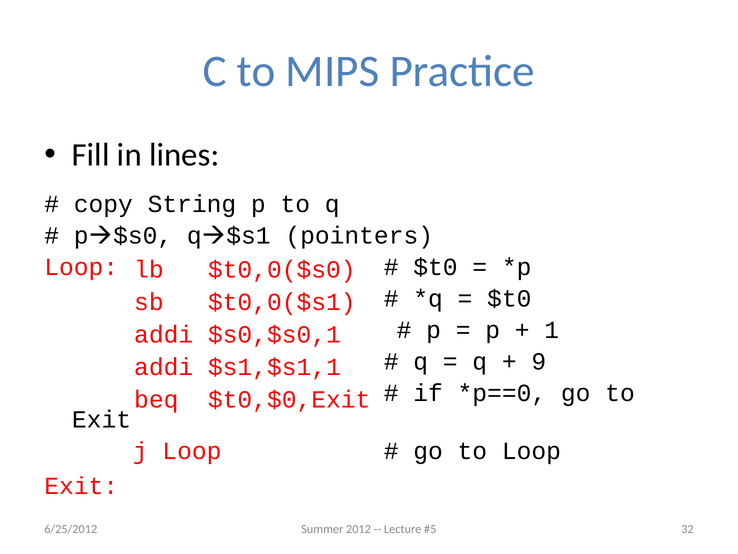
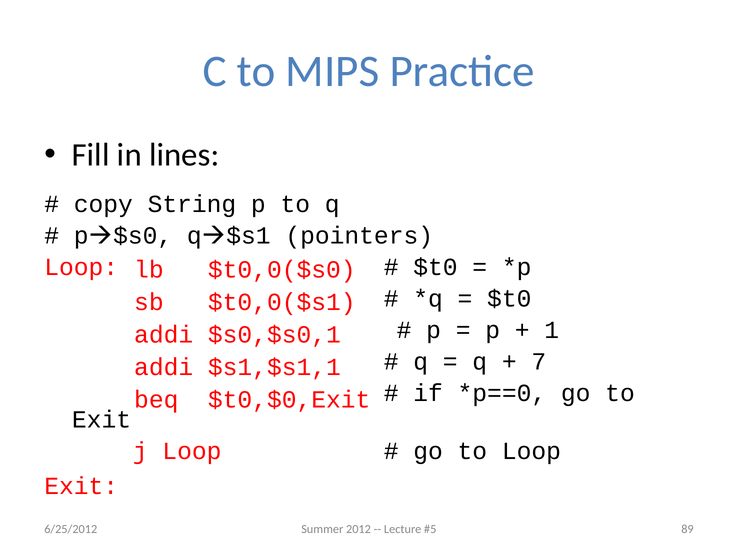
9: 9 -> 7
32: 32 -> 89
